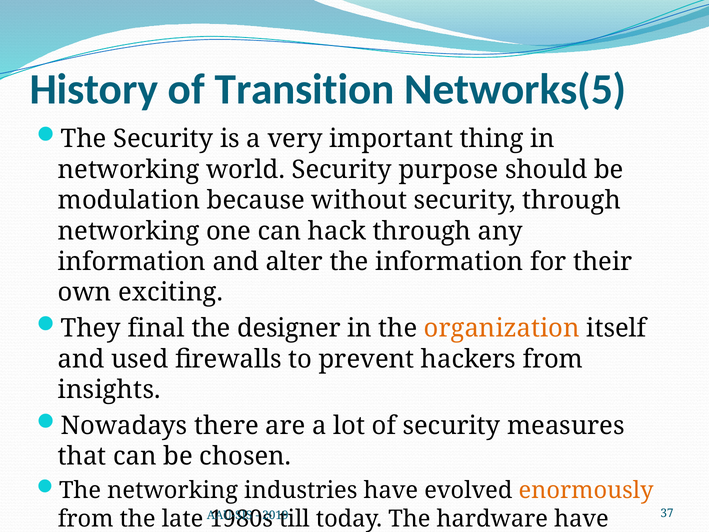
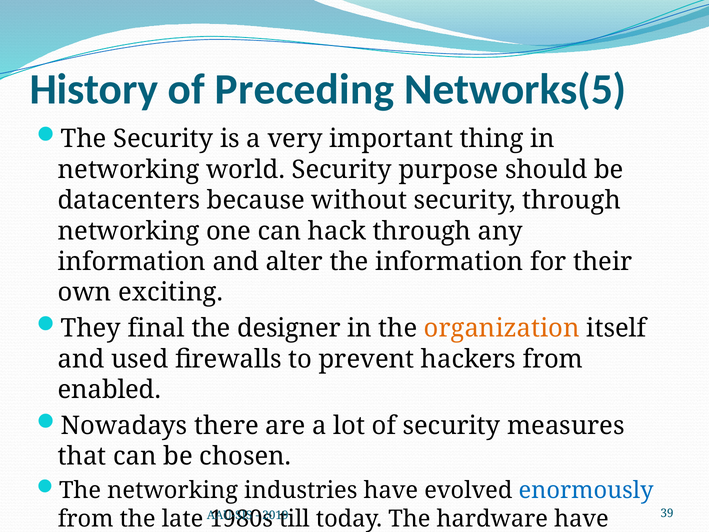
Transition: Transition -> Preceding
modulation: modulation -> datacenters
insights: insights -> enabled
enormously colour: orange -> blue
37: 37 -> 39
